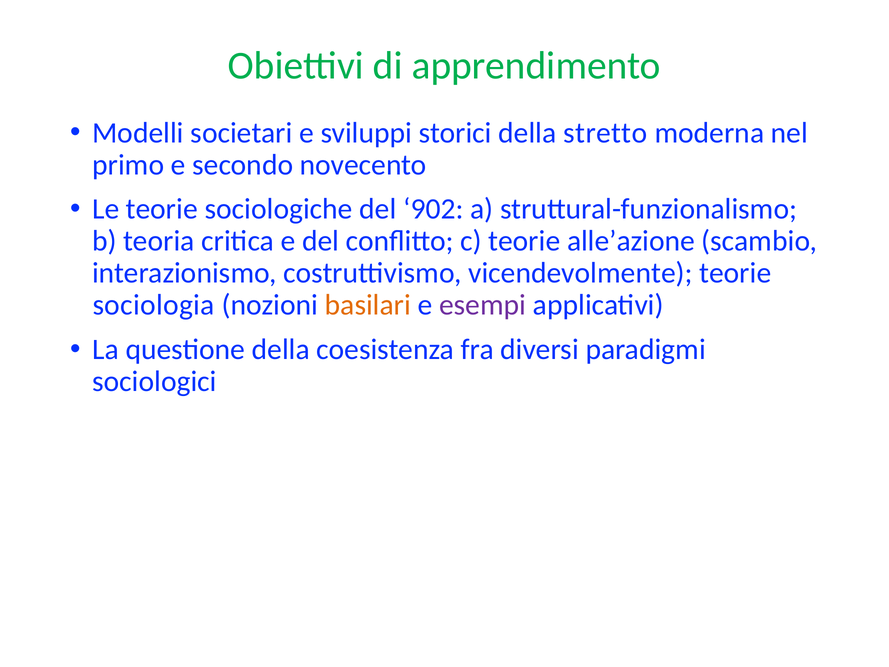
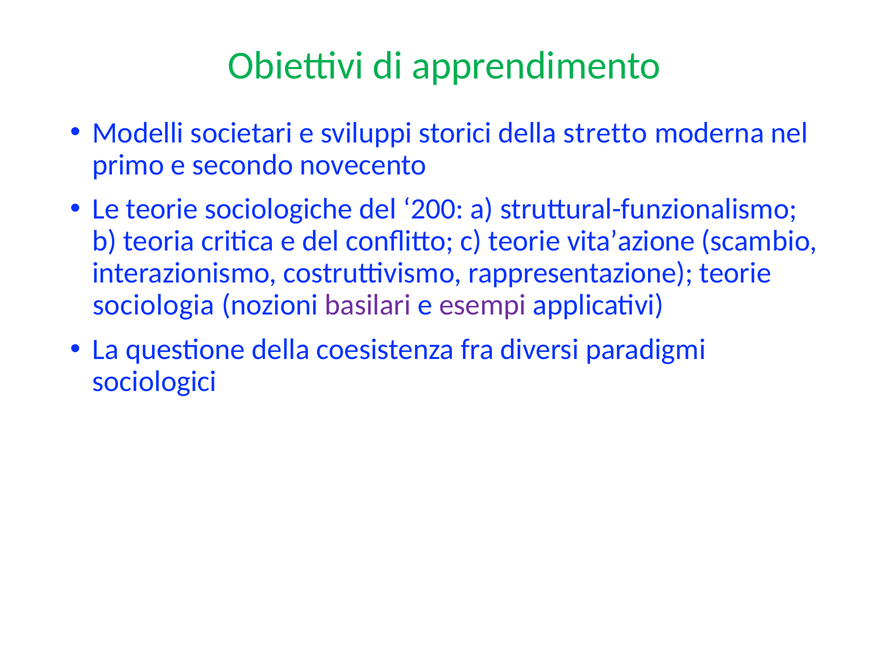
902: 902 -> 200
alle’azione: alle’azione -> vita’azione
vicendevolmente: vicendevolmente -> rappresentazione
basilari colour: orange -> purple
